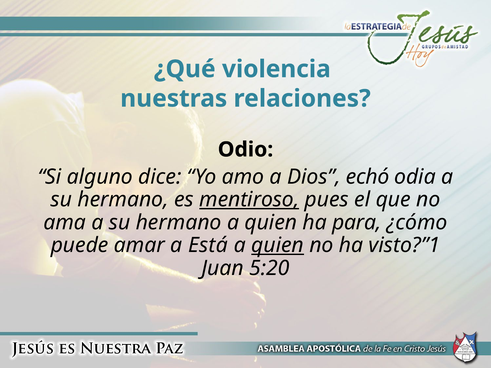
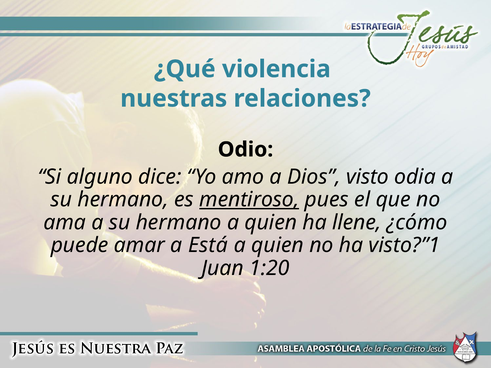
echó: echó -> visto
para: para -> llene
quien at (278, 245) underline: present -> none
5:20: 5:20 -> 1:20
